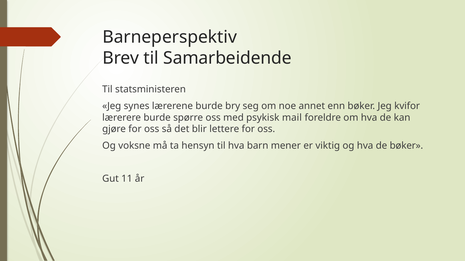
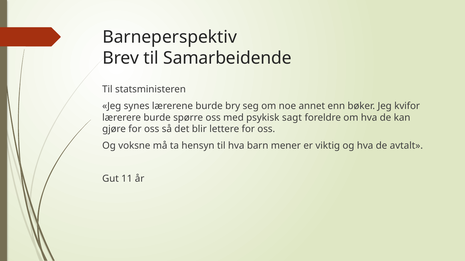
mail: mail -> sagt
de bøker: bøker -> avtalt
